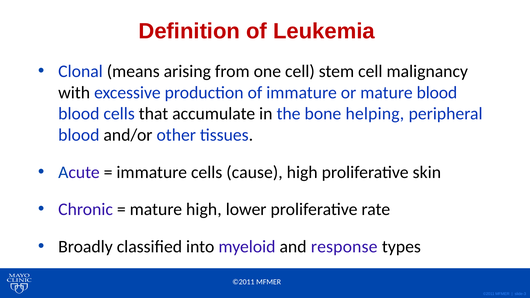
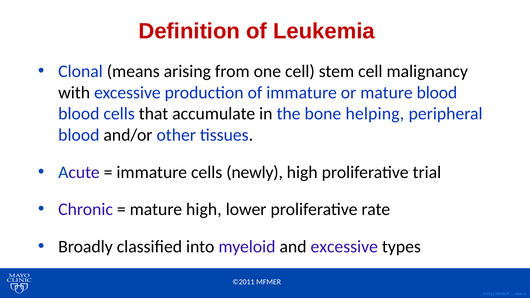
cause: cause -> newly
skin: skin -> trial
and response: response -> excessive
